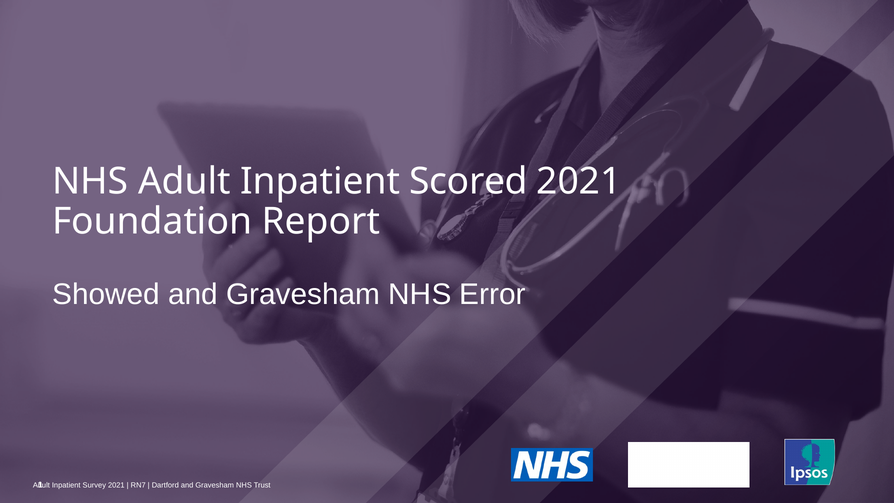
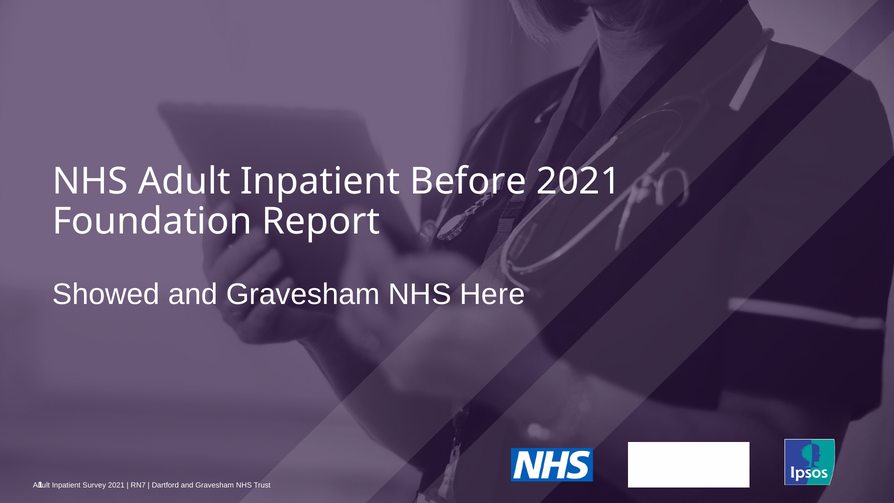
Scored: Scored -> Before
Error: Error -> Here
